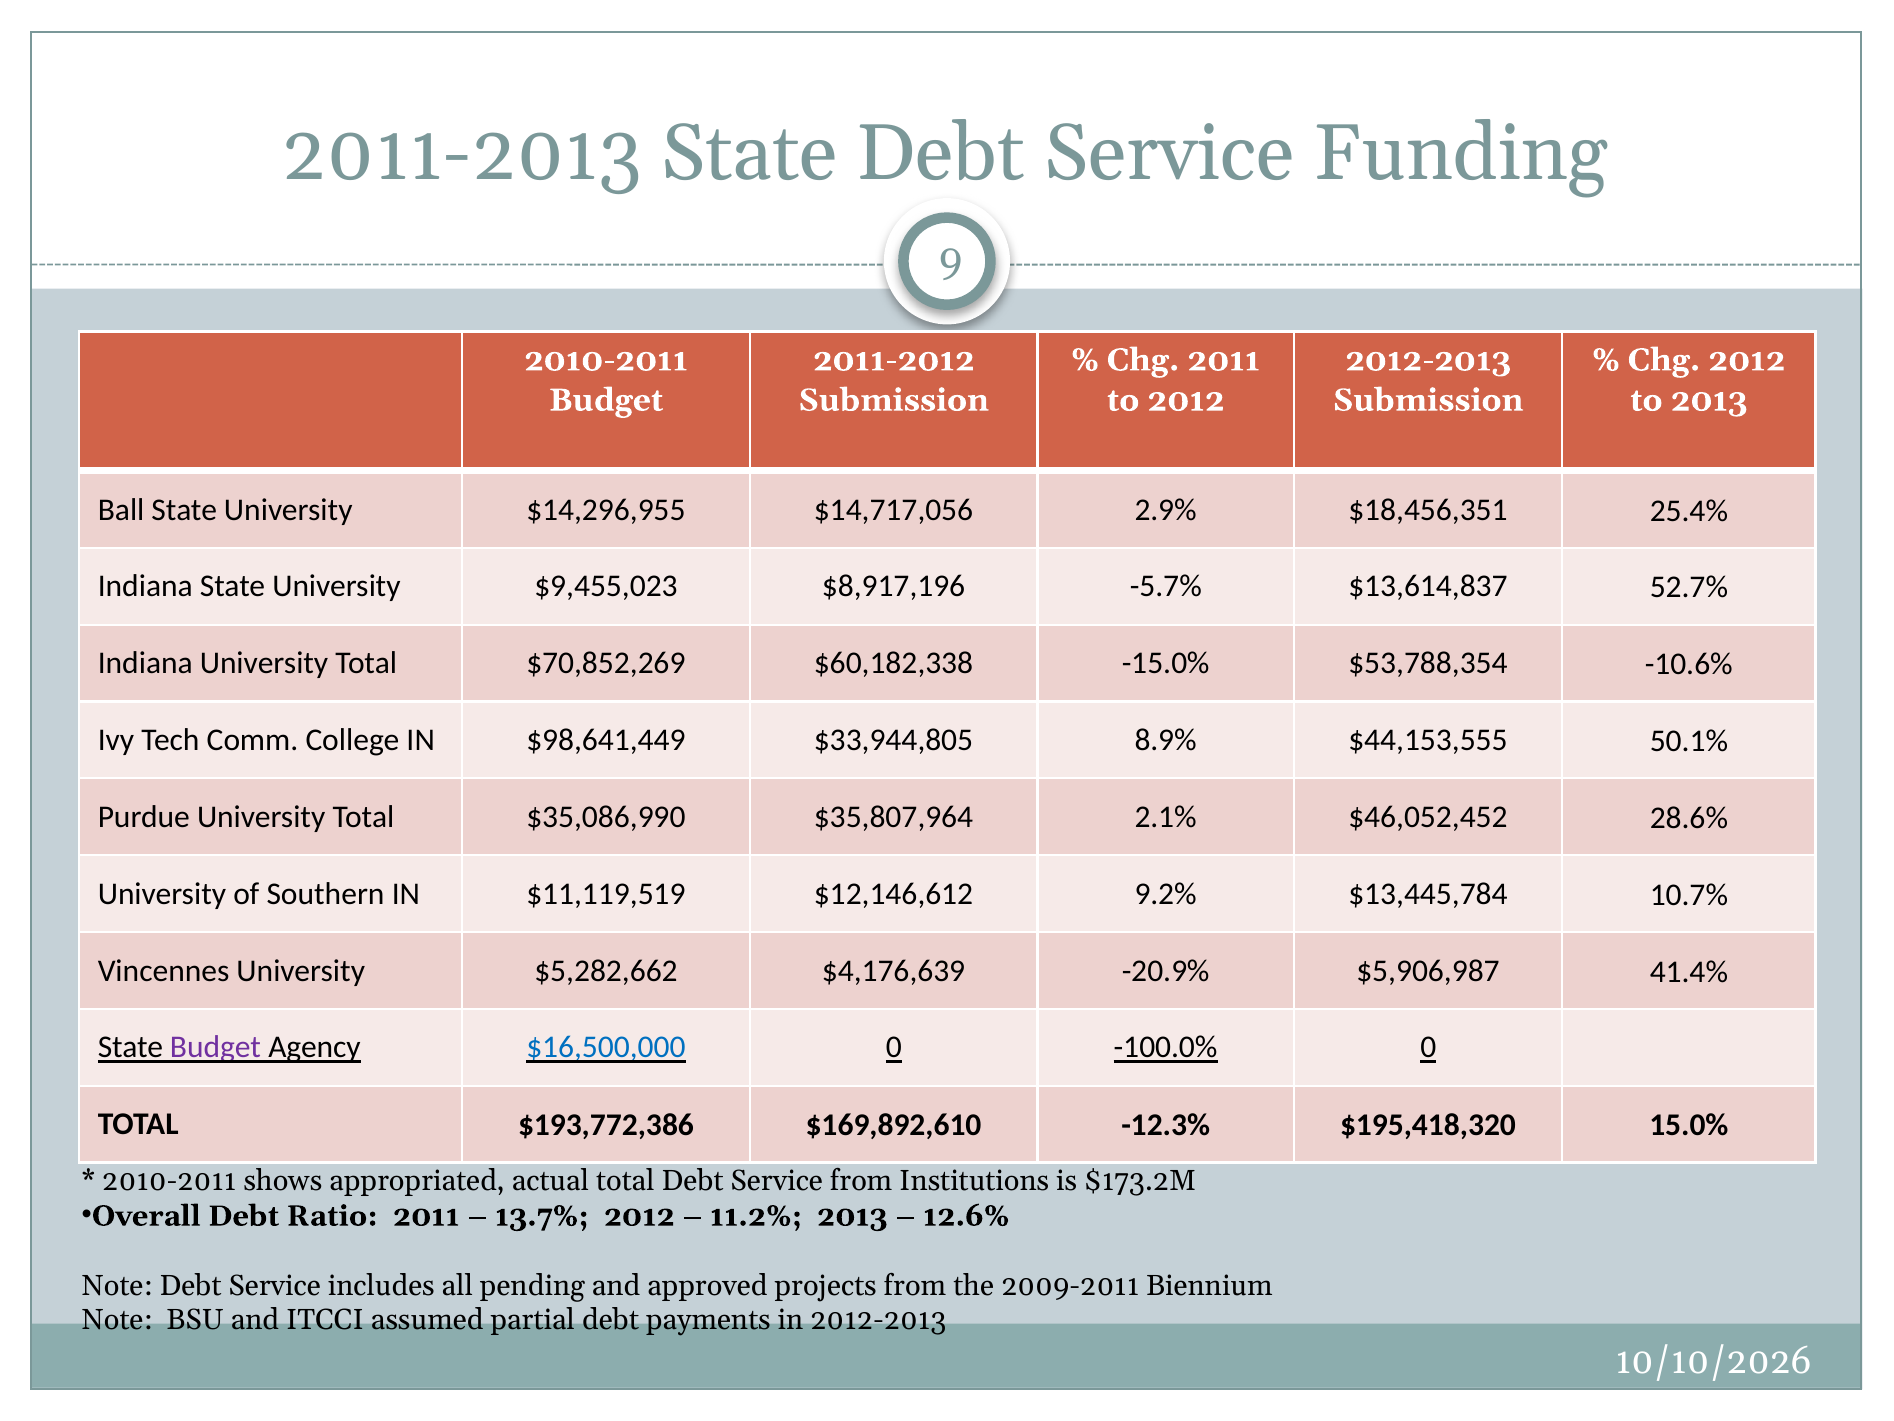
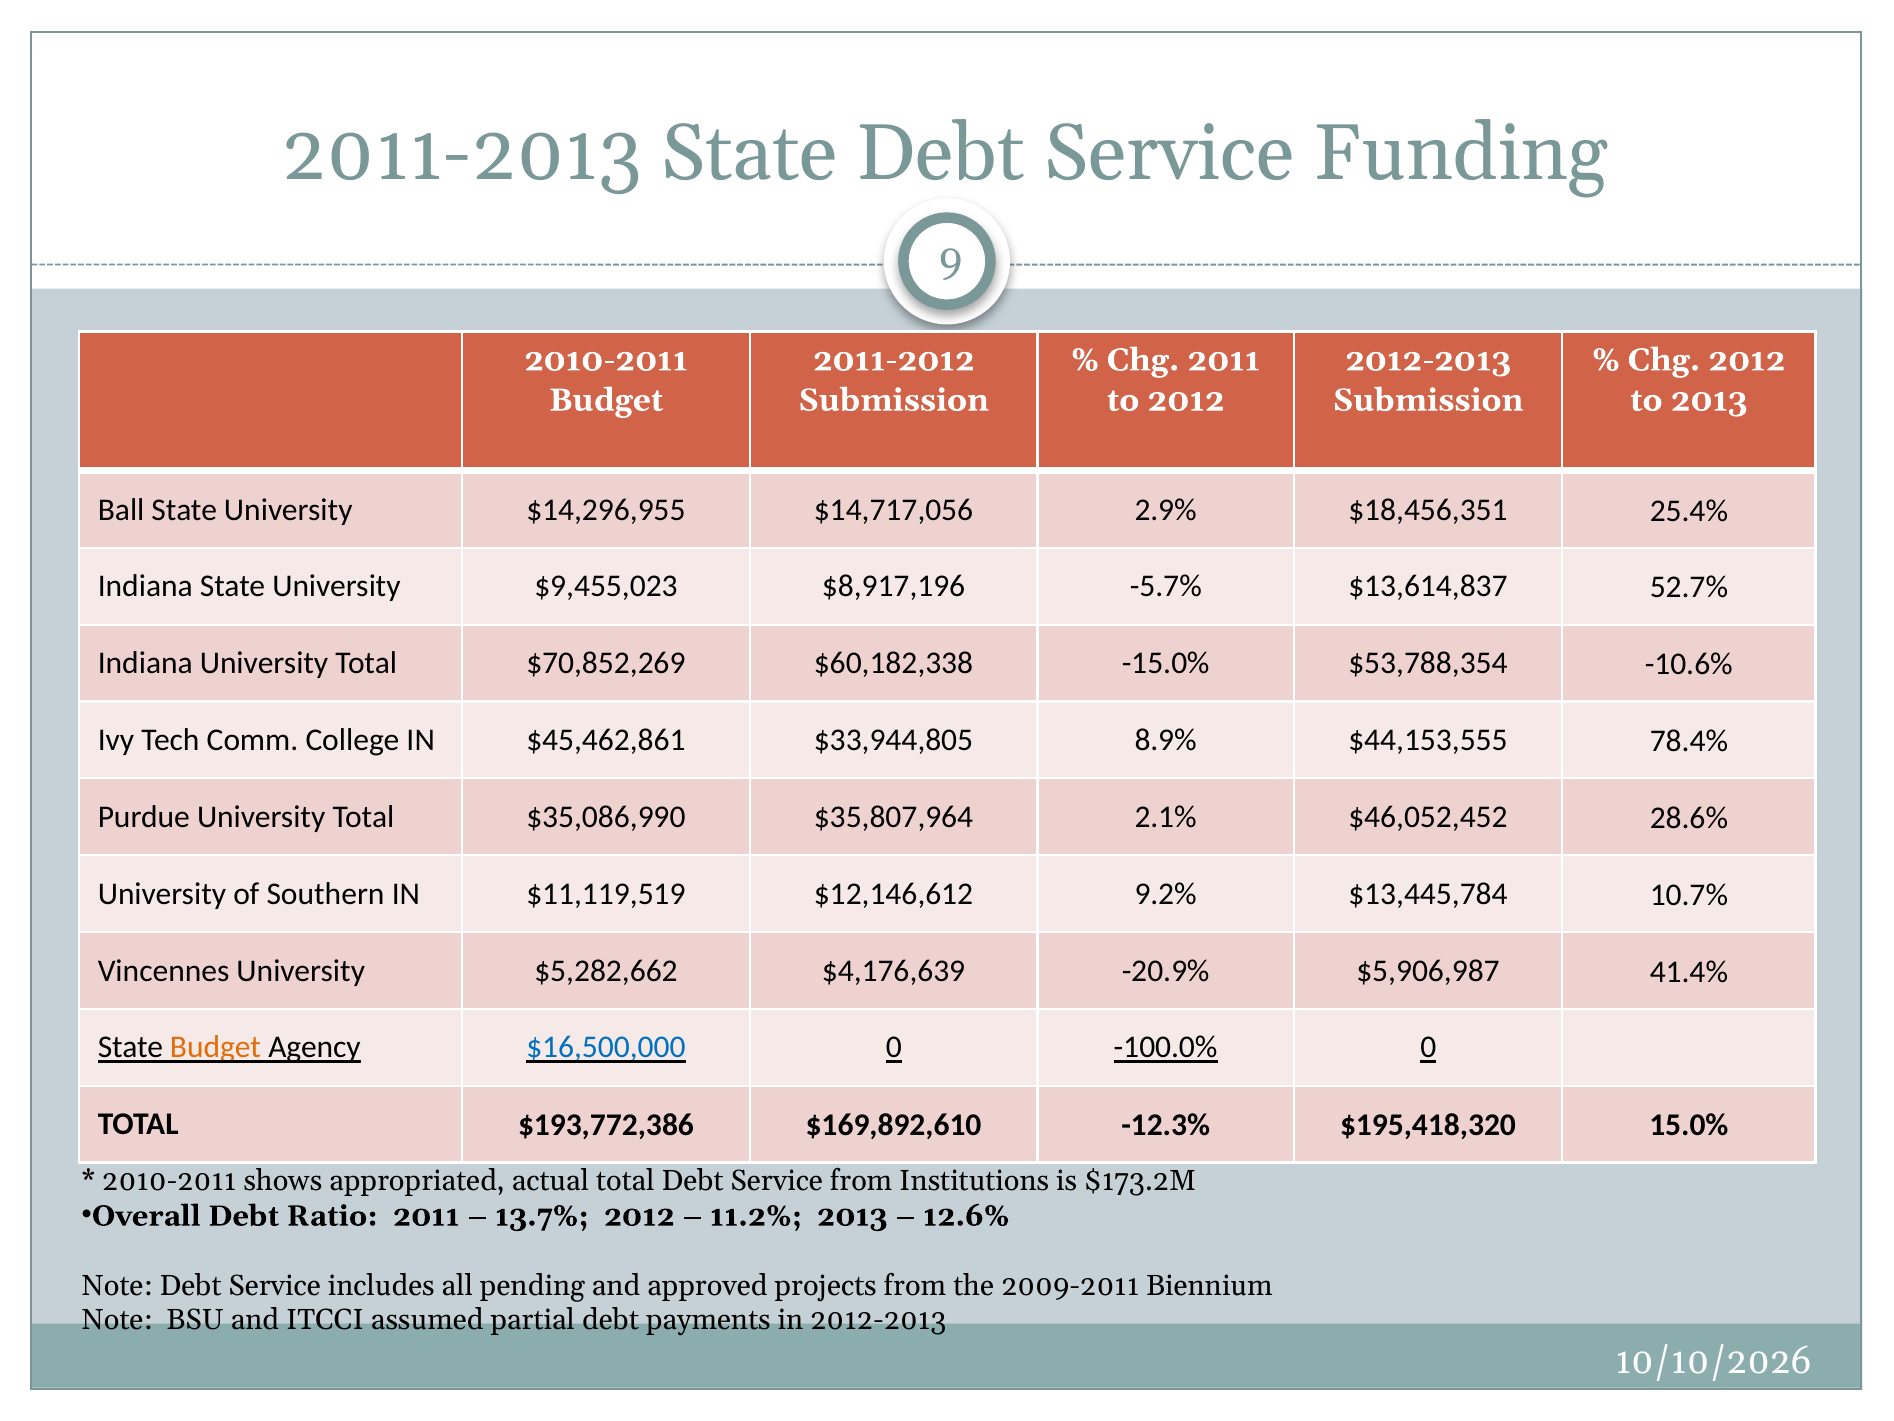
$98,641,449: $98,641,449 -> $45,462,861
50.1%: 50.1% -> 78.4%
Budget at (215, 1047) colour: purple -> orange
